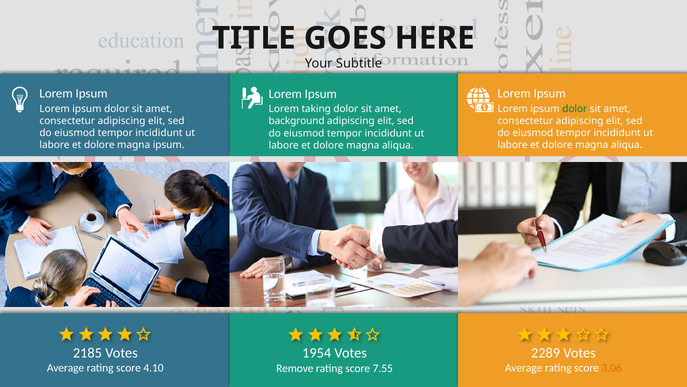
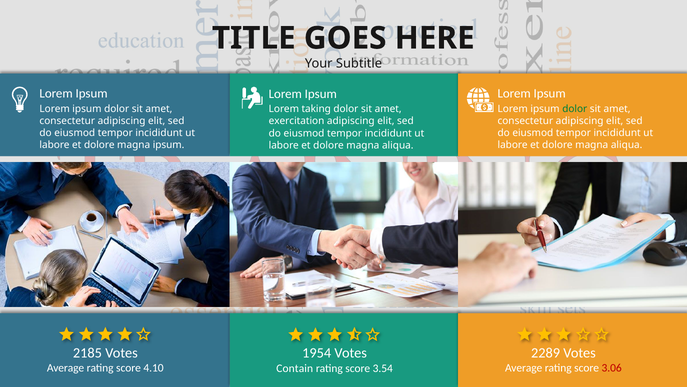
background: background -> exercitation
3.06 colour: orange -> red
Remove: Remove -> Contain
7.55: 7.55 -> 3.54
